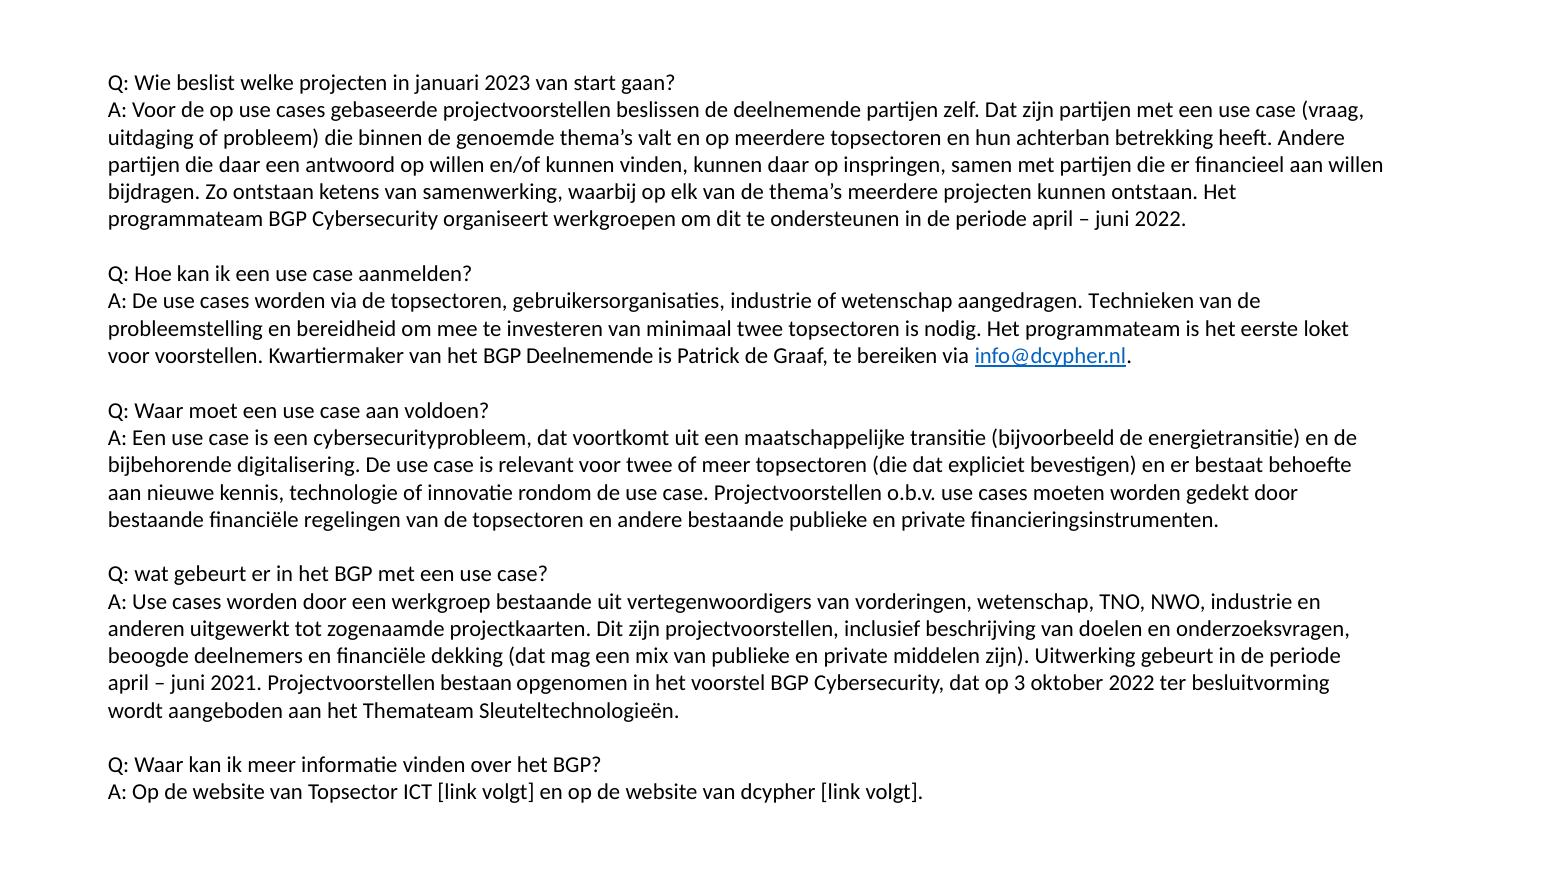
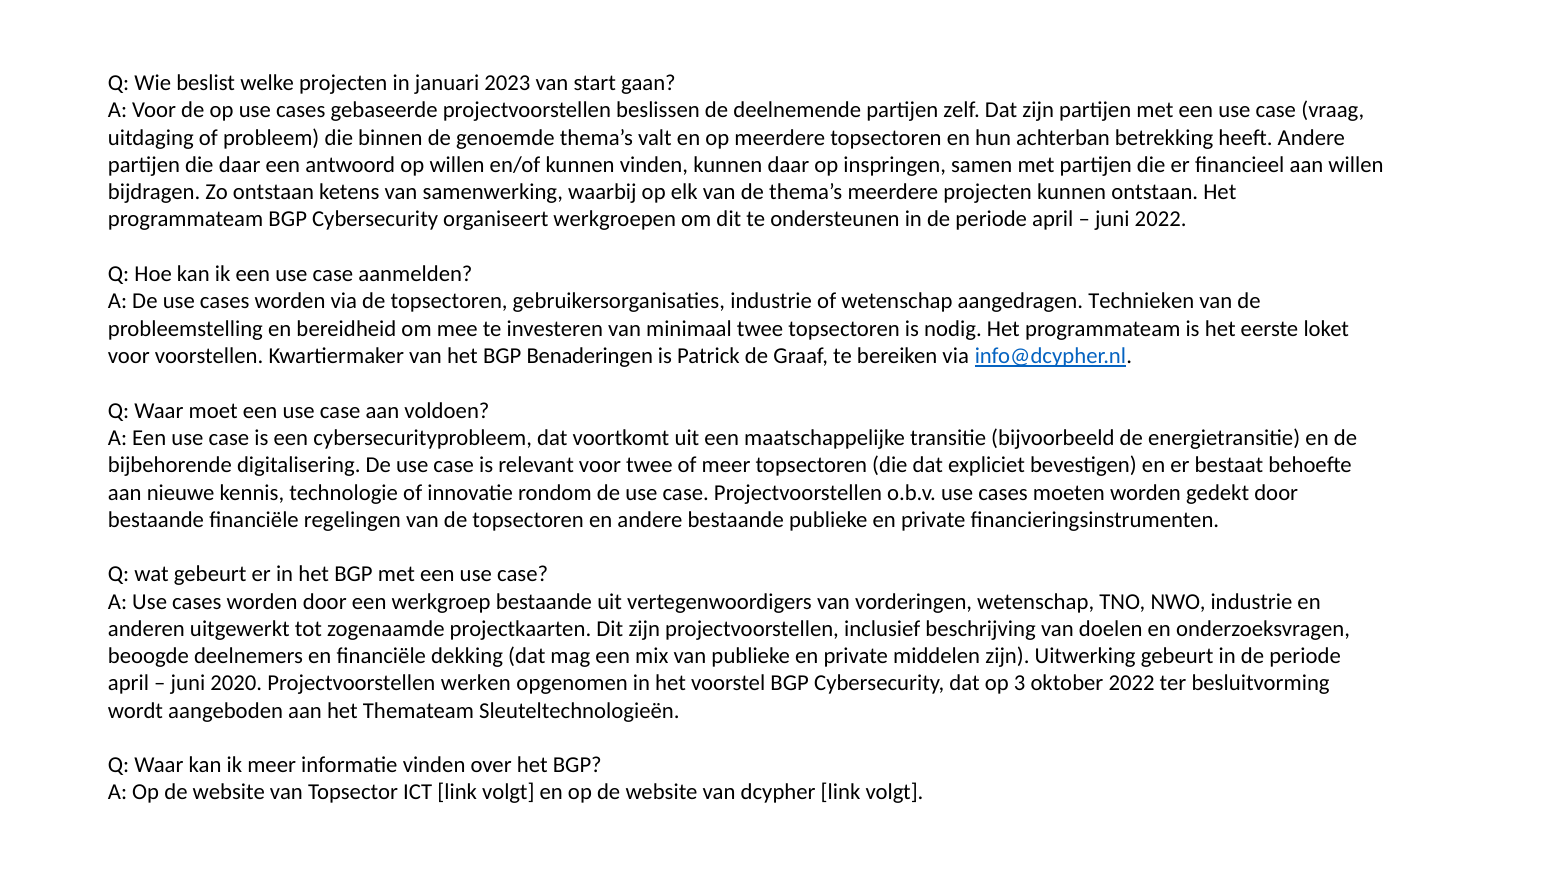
BGP Deelnemende: Deelnemende -> Benaderingen
2021: 2021 -> 2020
bestaan: bestaan -> werken
